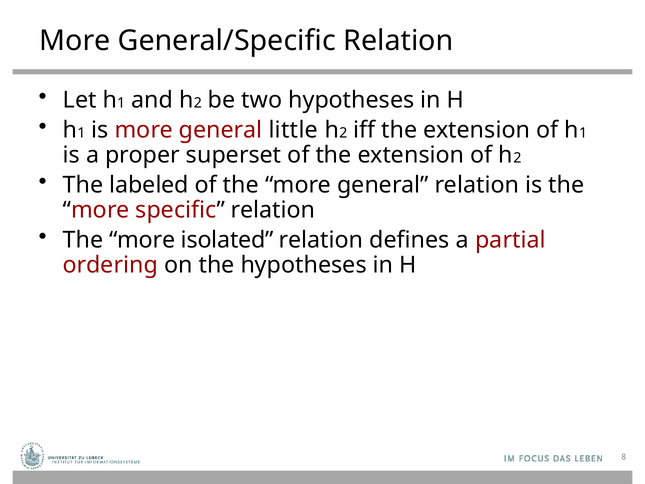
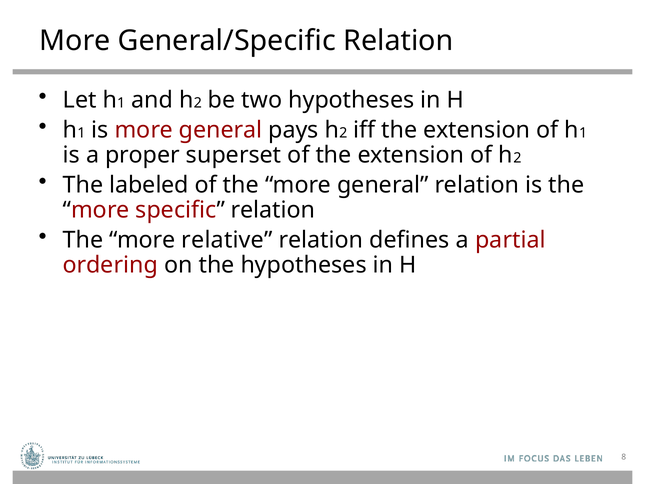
little: little -> pays
isolated: isolated -> relative
